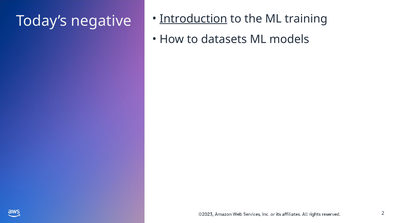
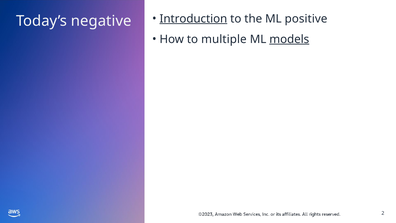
training: training -> positive
datasets: datasets -> multiple
models underline: none -> present
